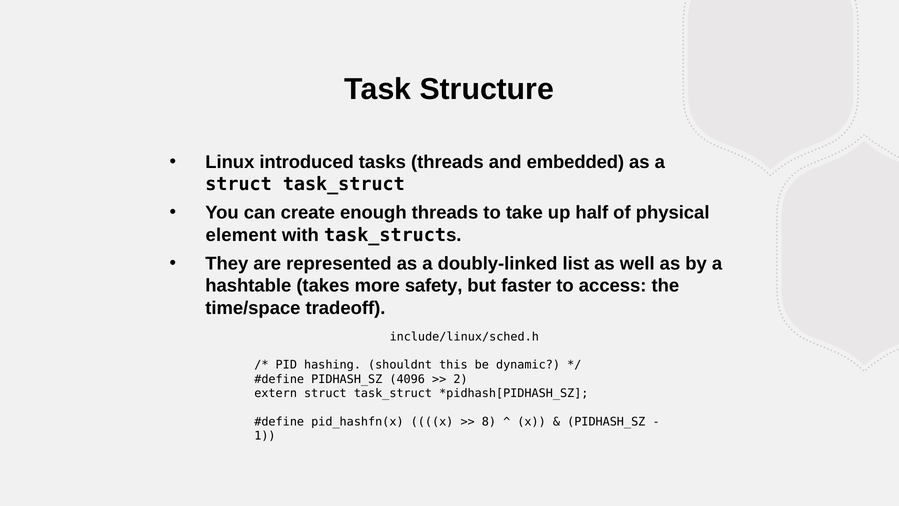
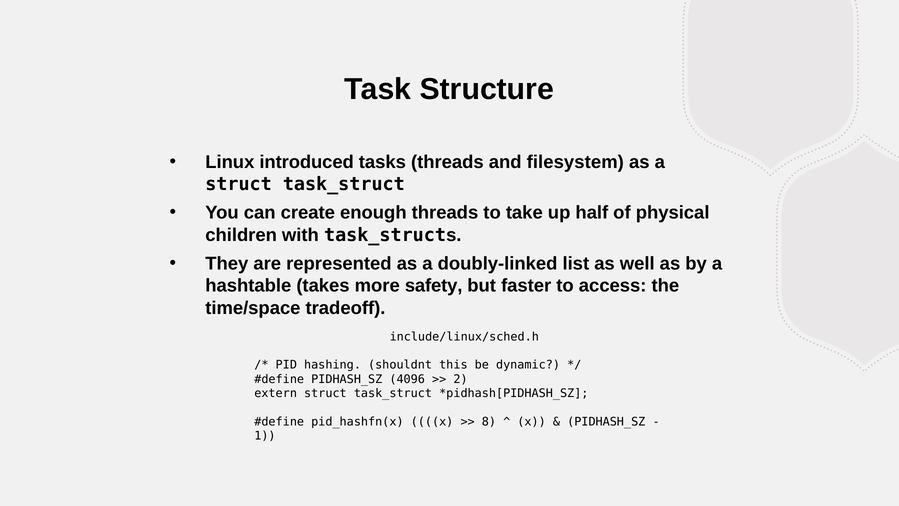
embedded: embedded -> filesystem
element: element -> children
